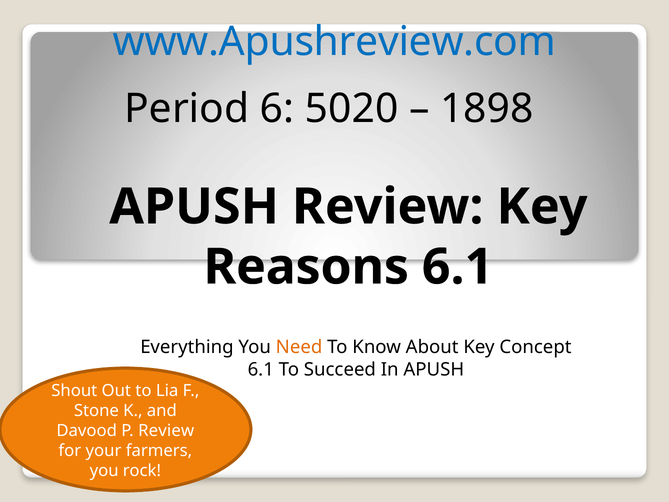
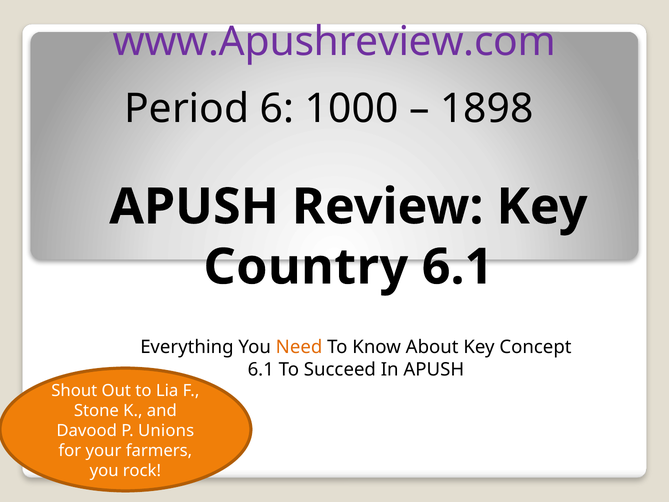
www.Apushreview.com colour: blue -> purple
5020: 5020 -> 1000
Reasons: Reasons -> Country
P Review: Review -> Unions
